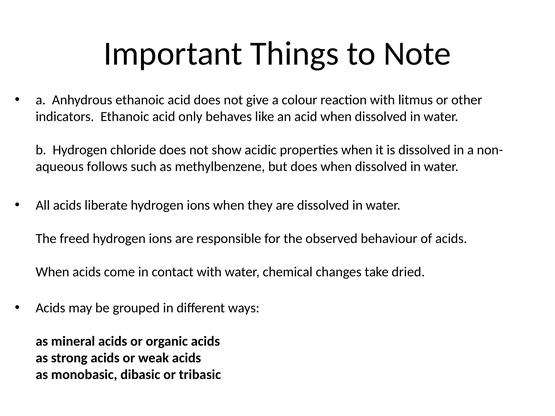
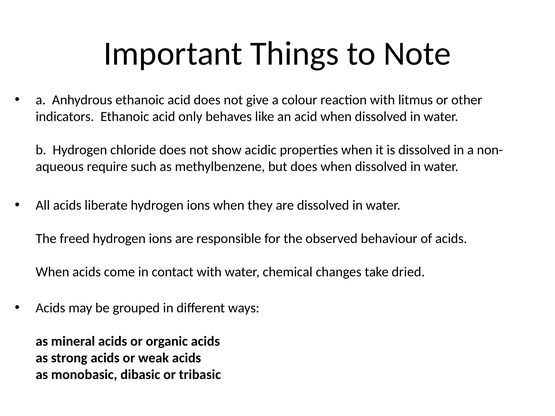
follows: follows -> require
